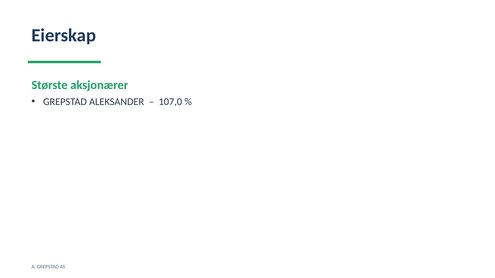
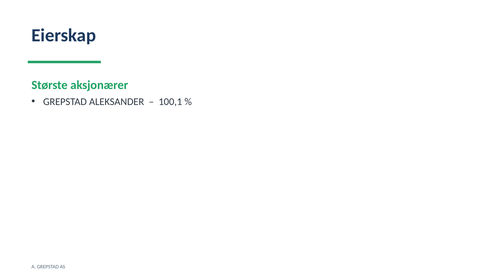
107,0: 107,0 -> 100,1
